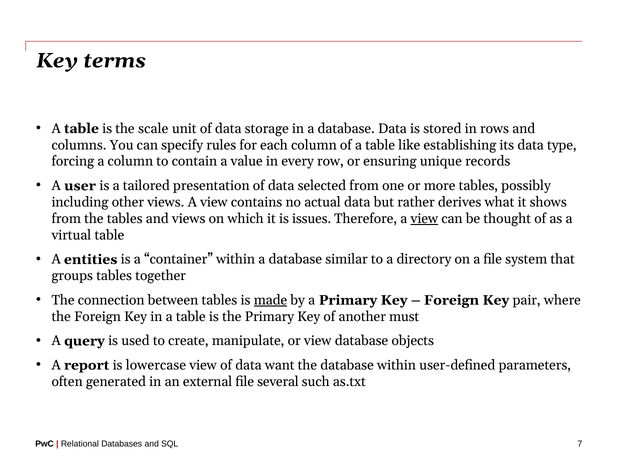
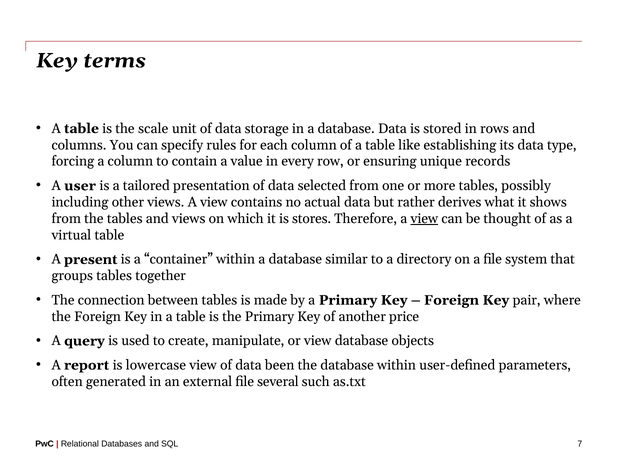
issues: issues -> stores
entities: entities -> present
made underline: present -> none
must: must -> price
want: want -> been
